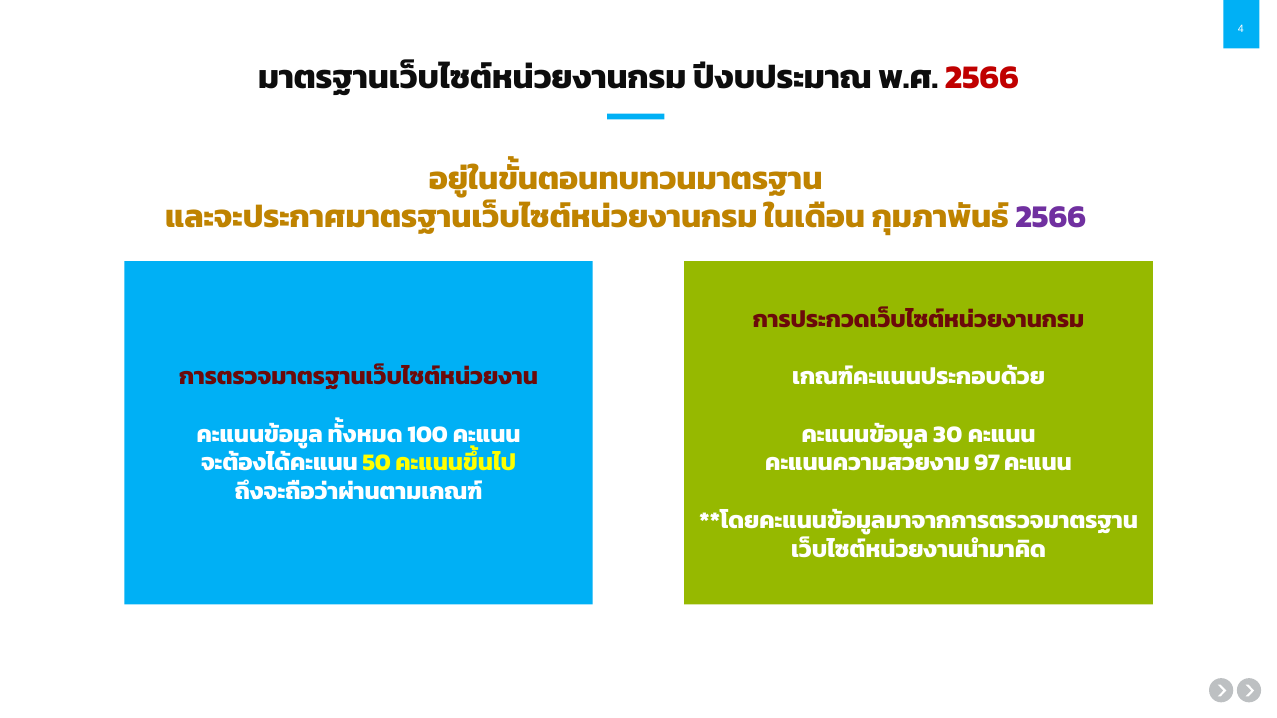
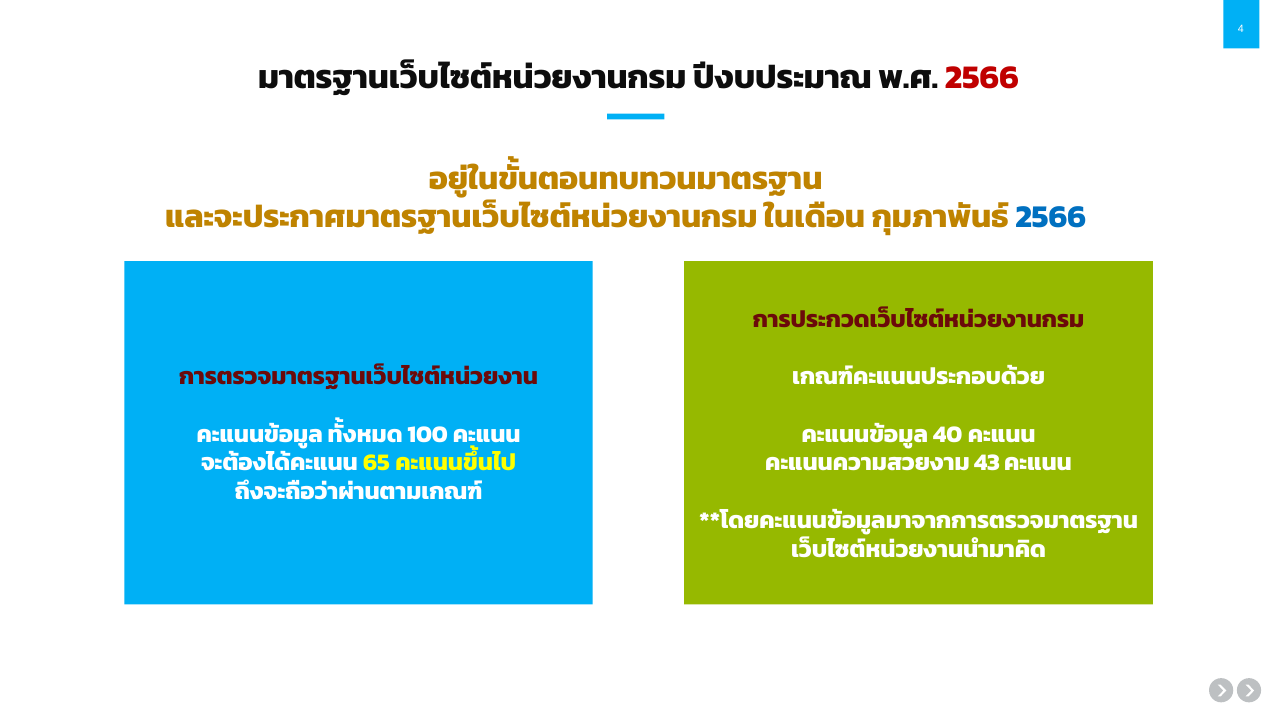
2566 at (1051, 217) colour: purple -> blue
30: 30 -> 40
50: 50 -> 65
97: 97 -> 43
